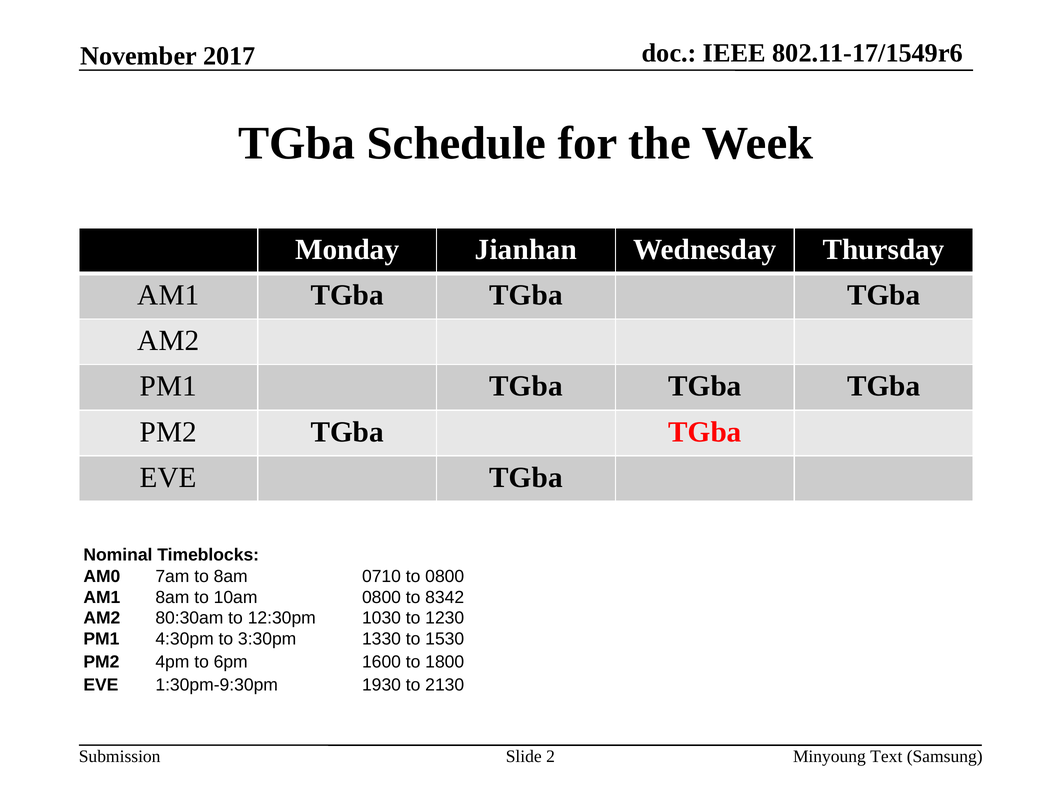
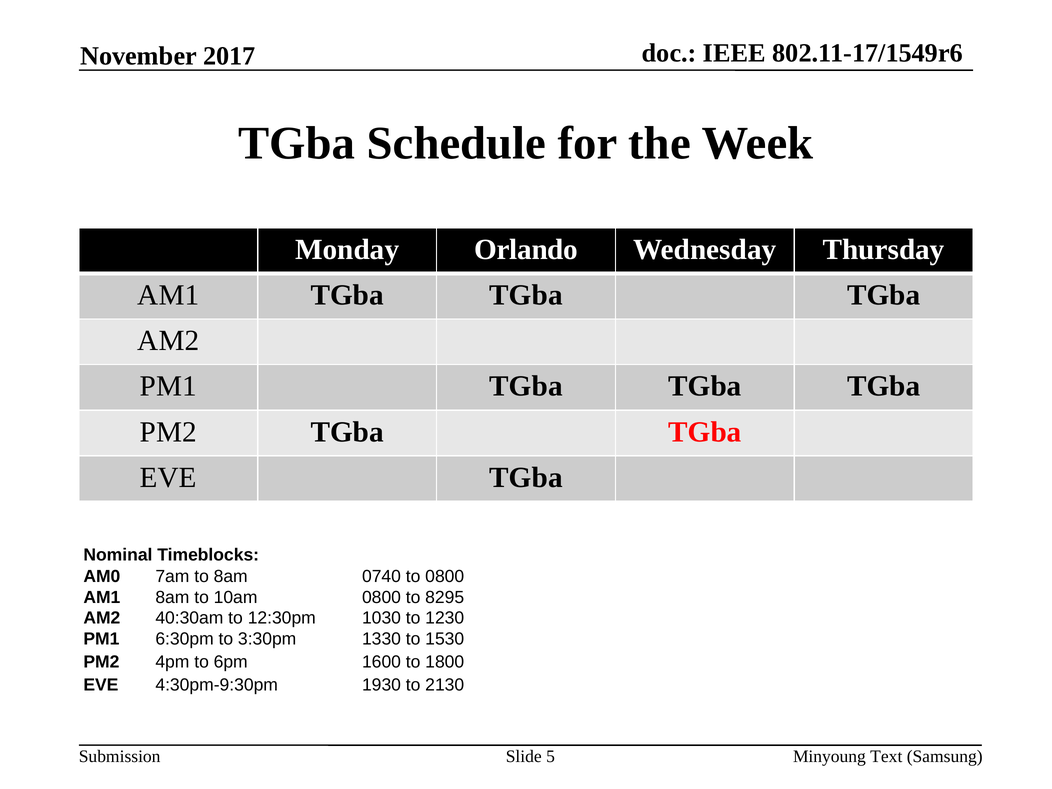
Jianhan: Jianhan -> Orlando
0710: 0710 -> 0740
8342: 8342 -> 8295
80:30am: 80:30am -> 40:30am
4:30pm: 4:30pm -> 6:30pm
1:30pm-9:30pm: 1:30pm-9:30pm -> 4:30pm-9:30pm
2: 2 -> 5
